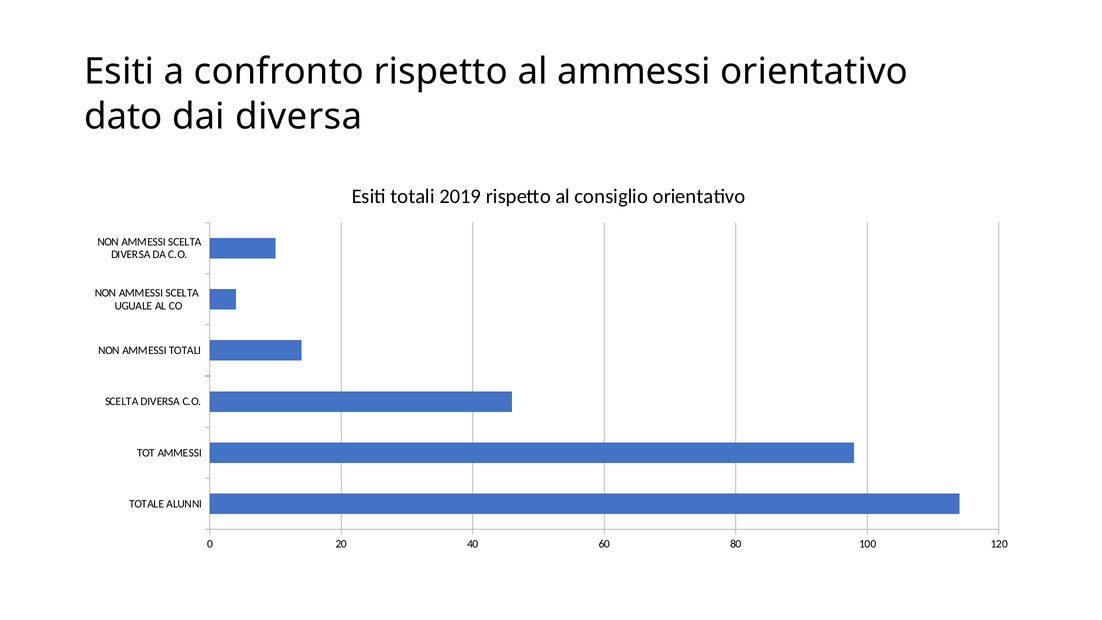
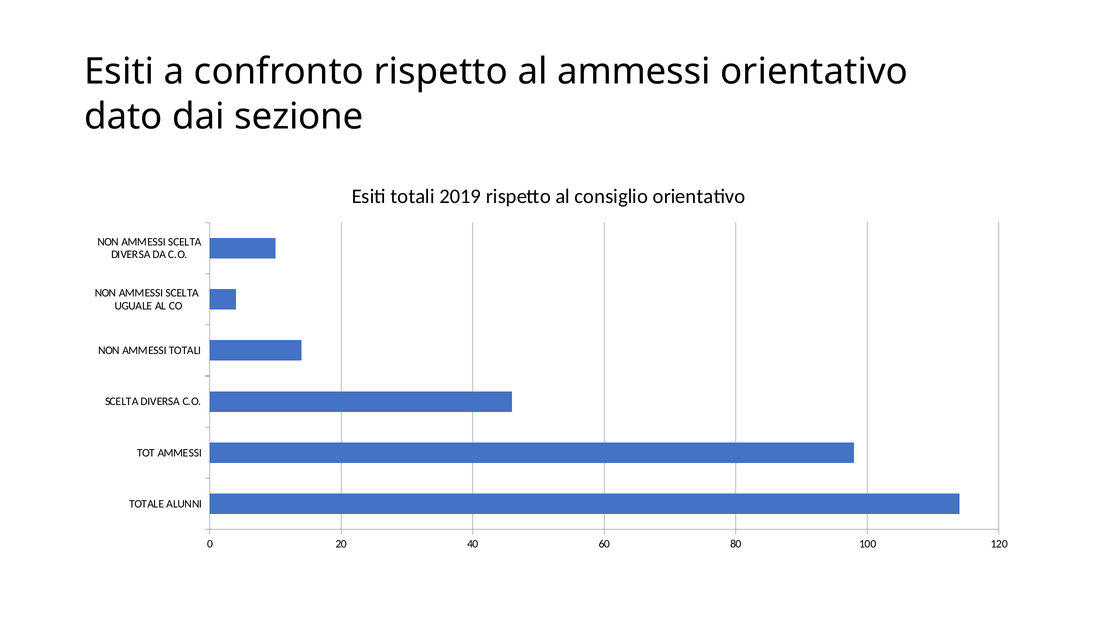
dai diversa: diversa -> sezione
